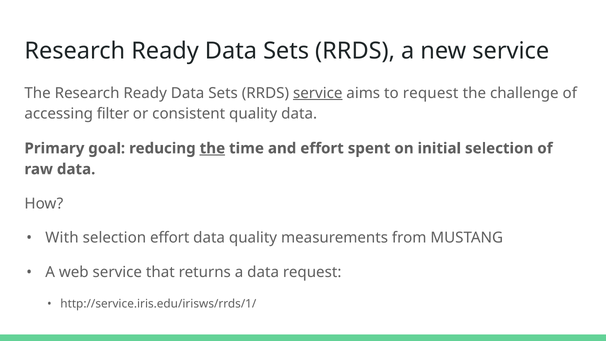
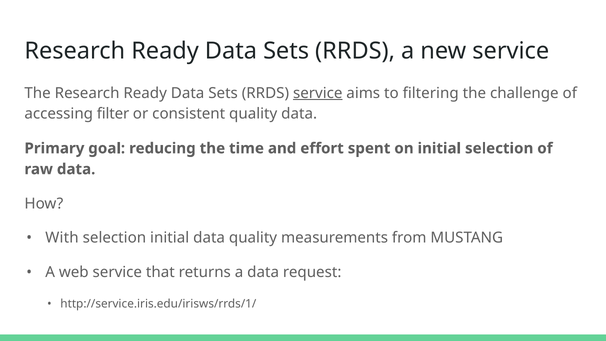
to request: request -> filtering
the at (212, 148) underline: present -> none
selection effort: effort -> initial
